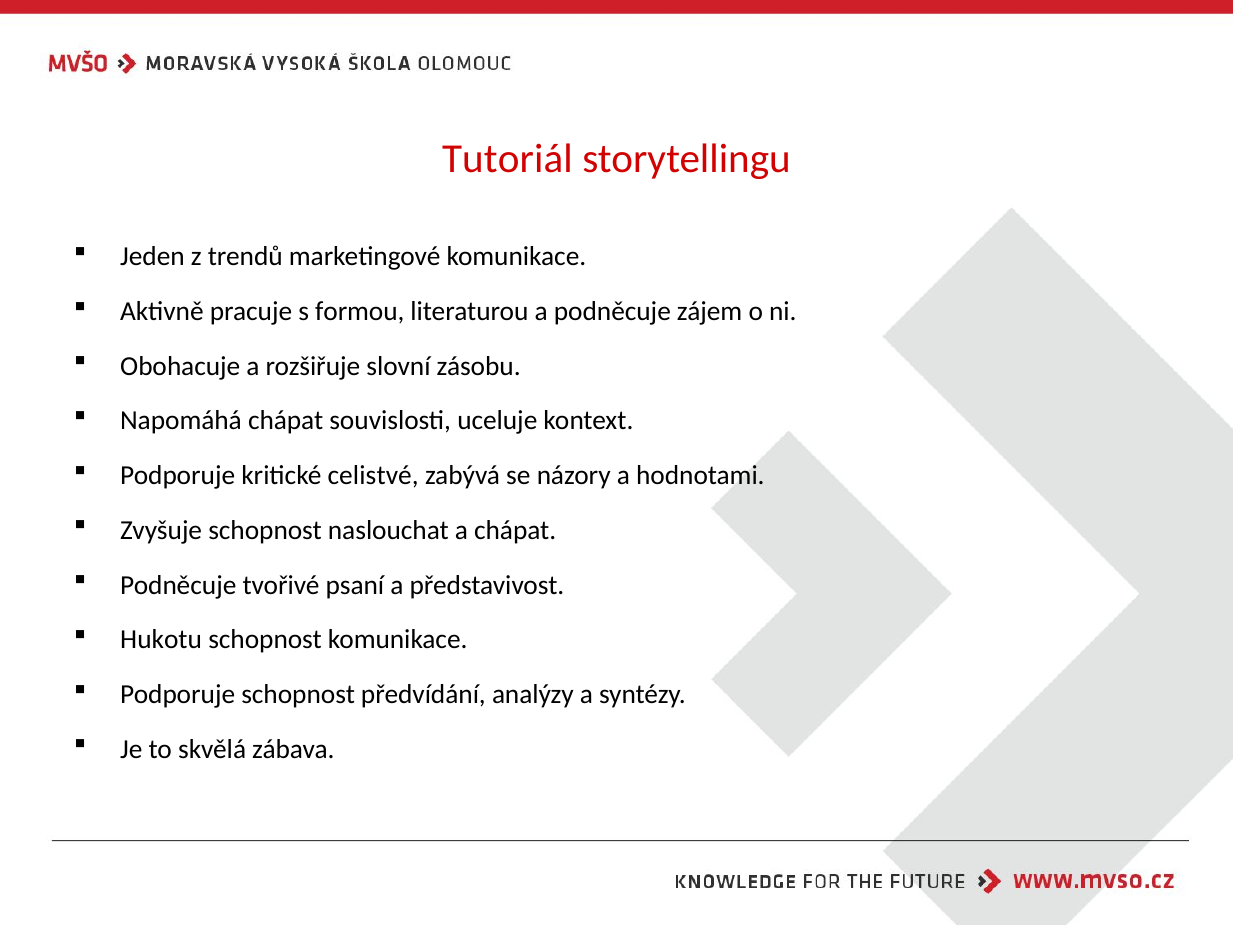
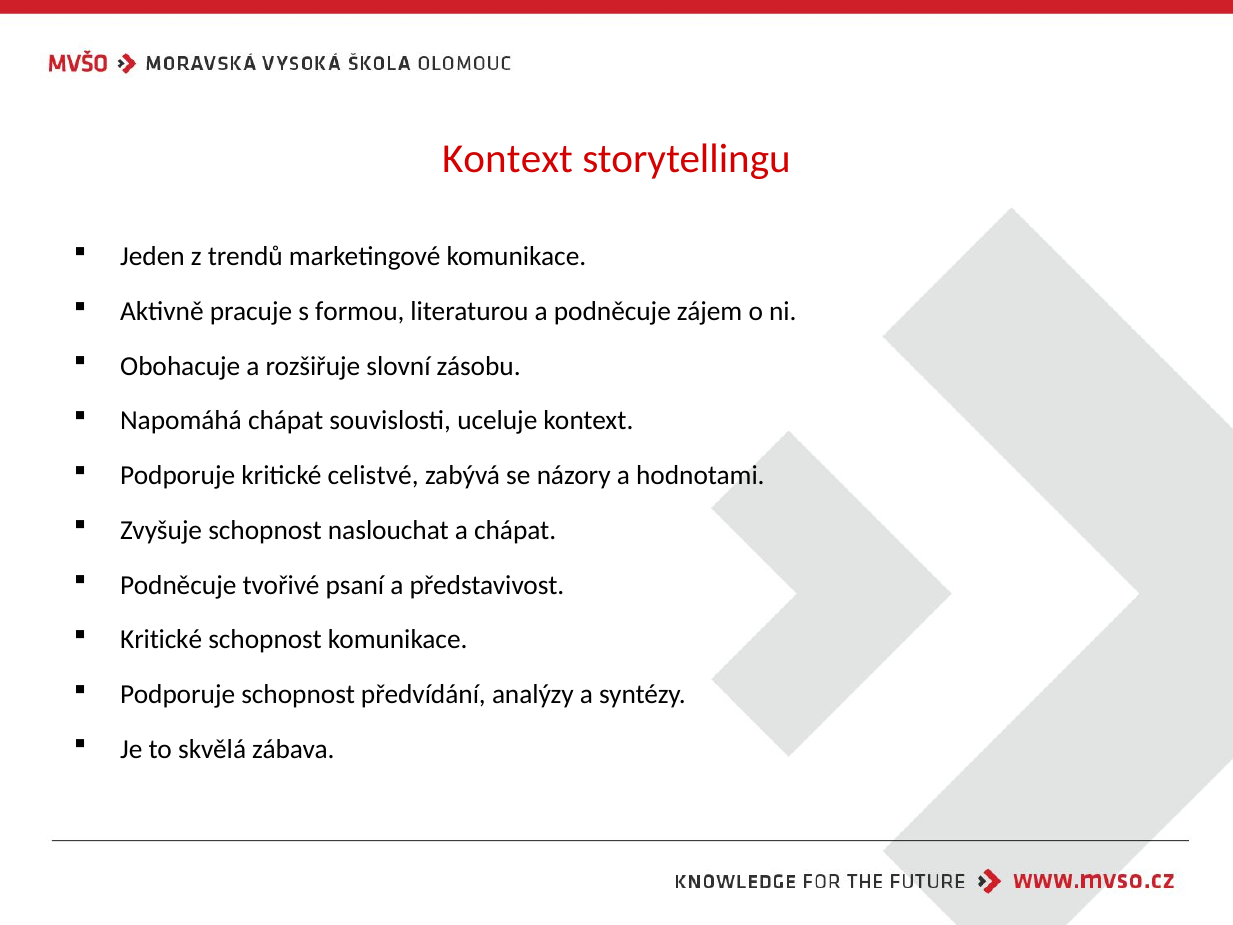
Tutoriál at (507, 159): Tutoriál -> Kontext
Hukotu at (161, 640): Hukotu -> Kritické
